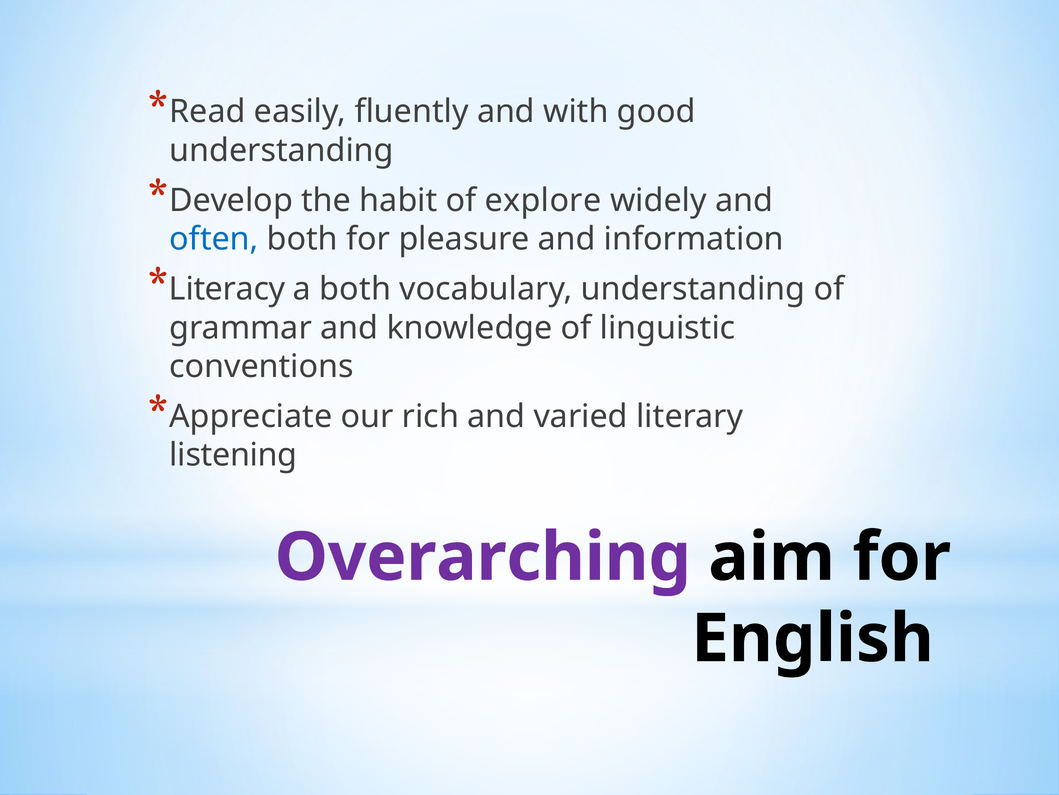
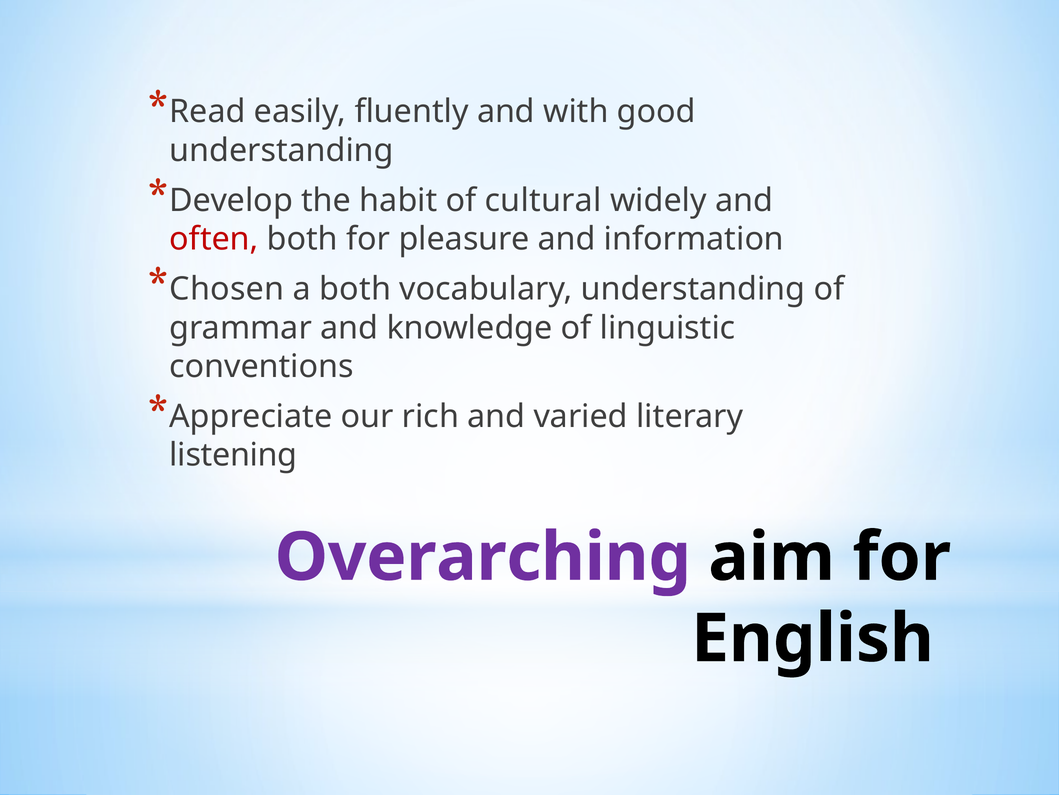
explore: explore -> cultural
often colour: blue -> red
Literacy: Literacy -> Chosen
